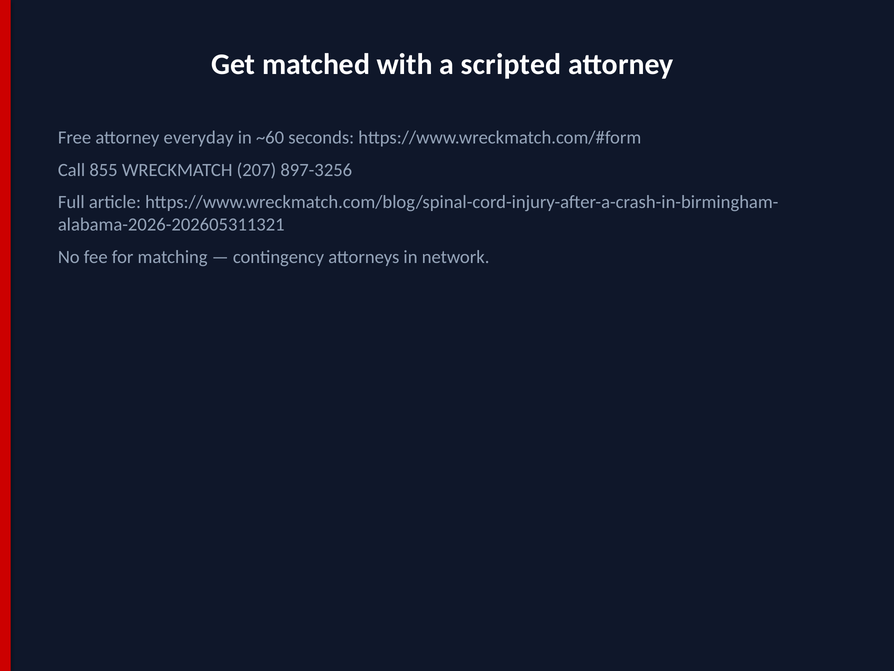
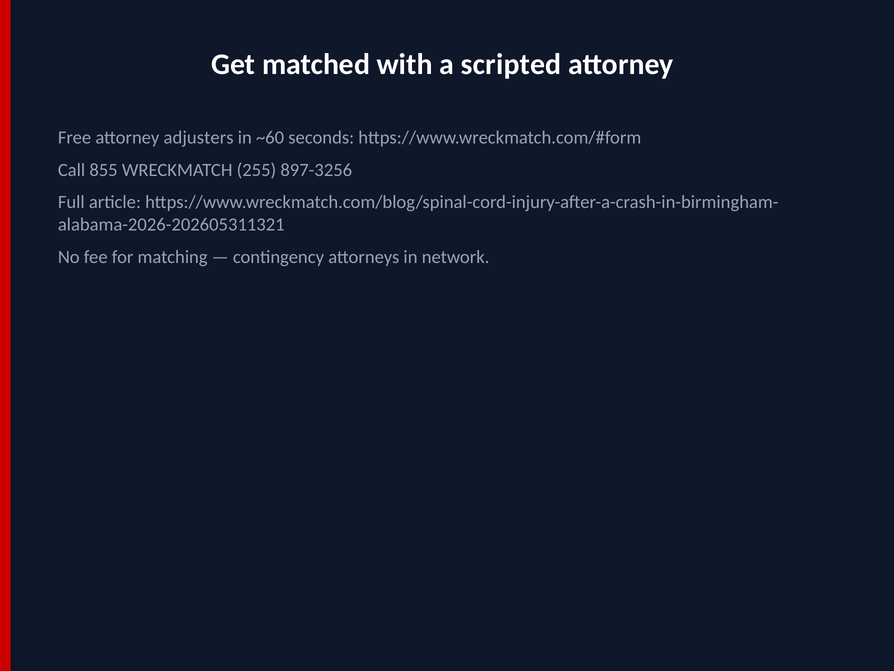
everyday: everyday -> adjusters
207: 207 -> 255
